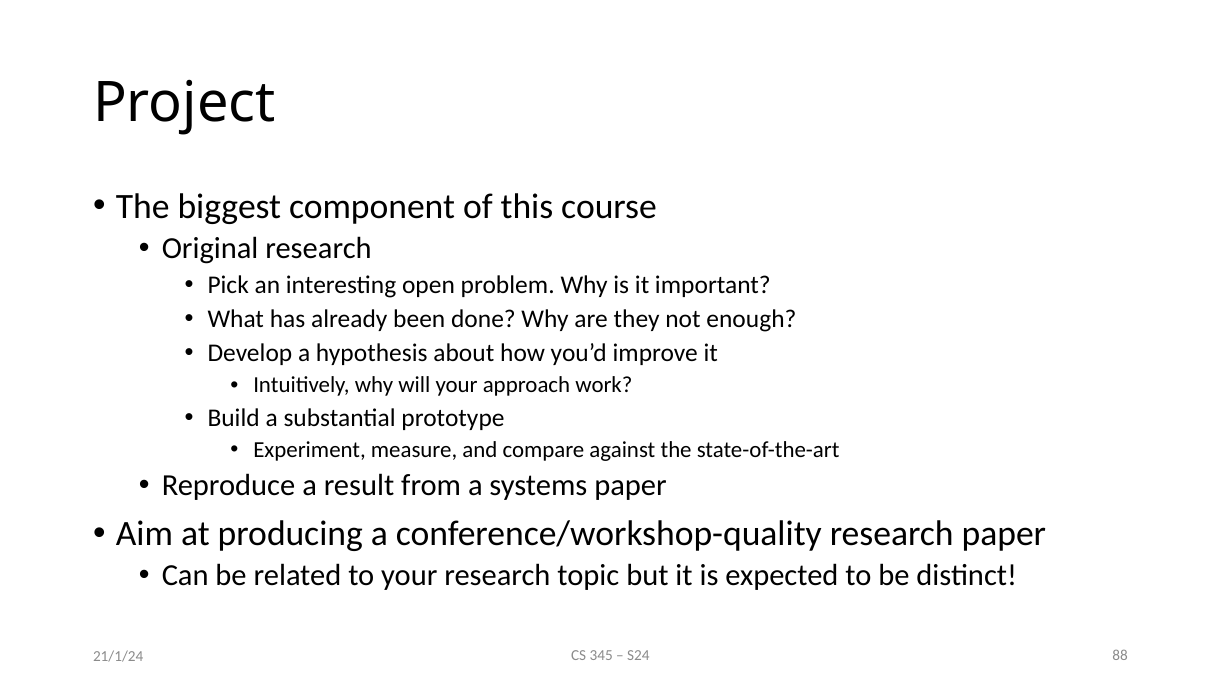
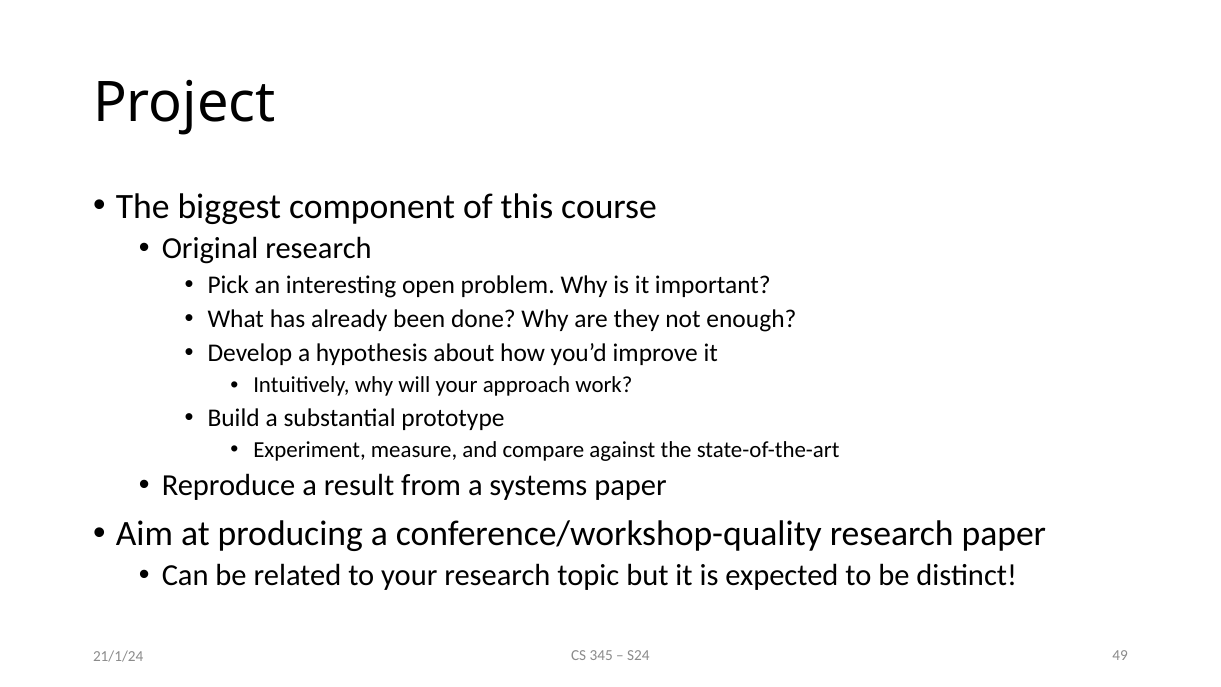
88: 88 -> 49
